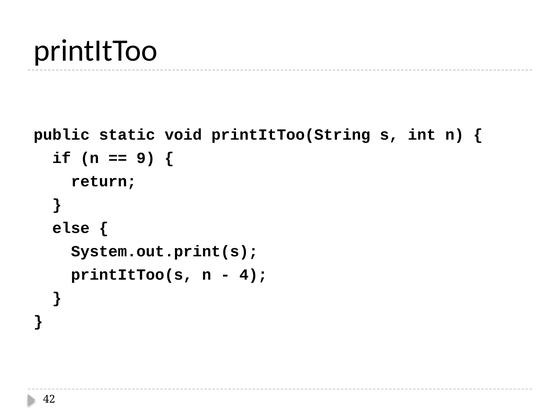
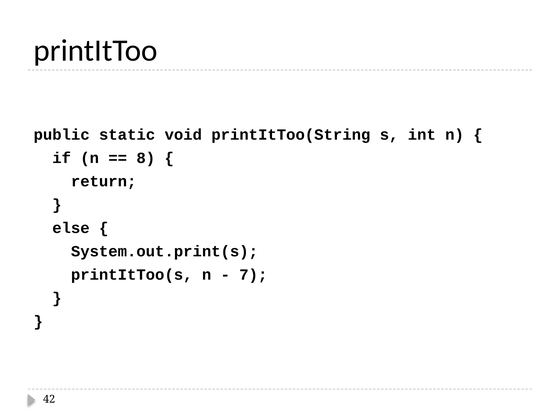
9: 9 -> 8
4: 4 -> 7
